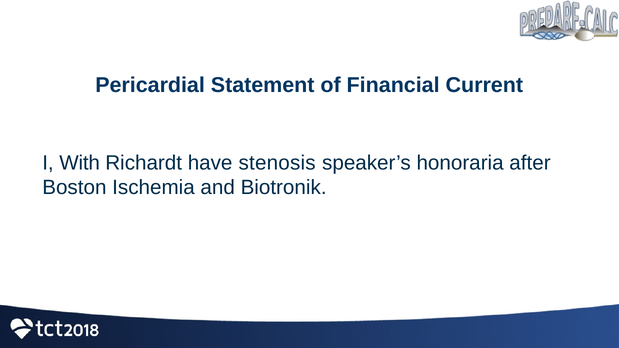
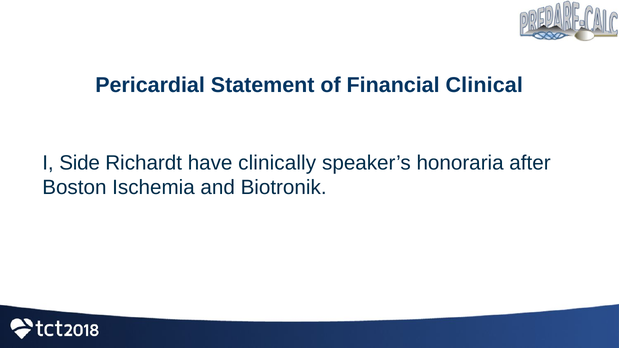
Current: Current -> Clinical
With: With -> Side
stenosis: stenosis -> clinically
